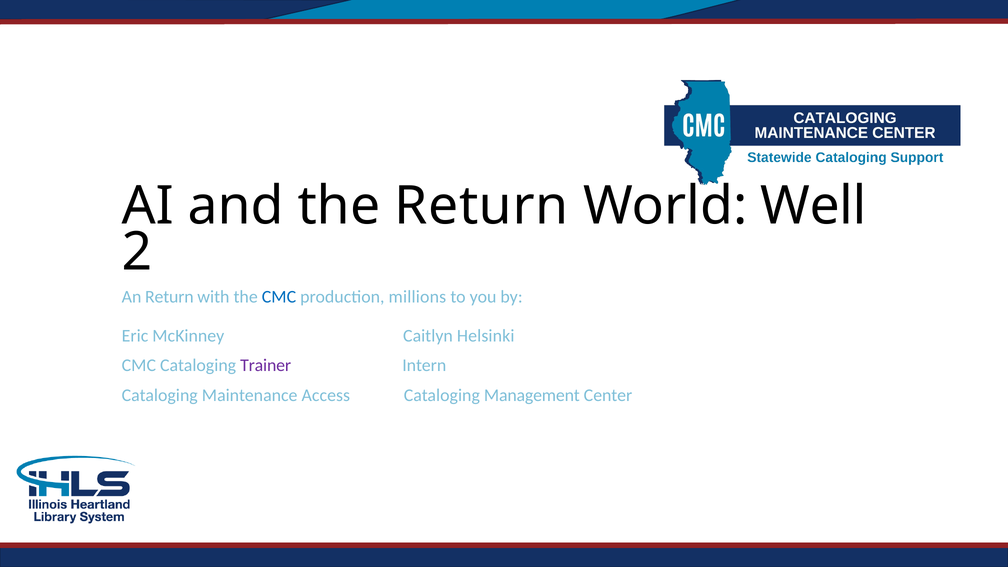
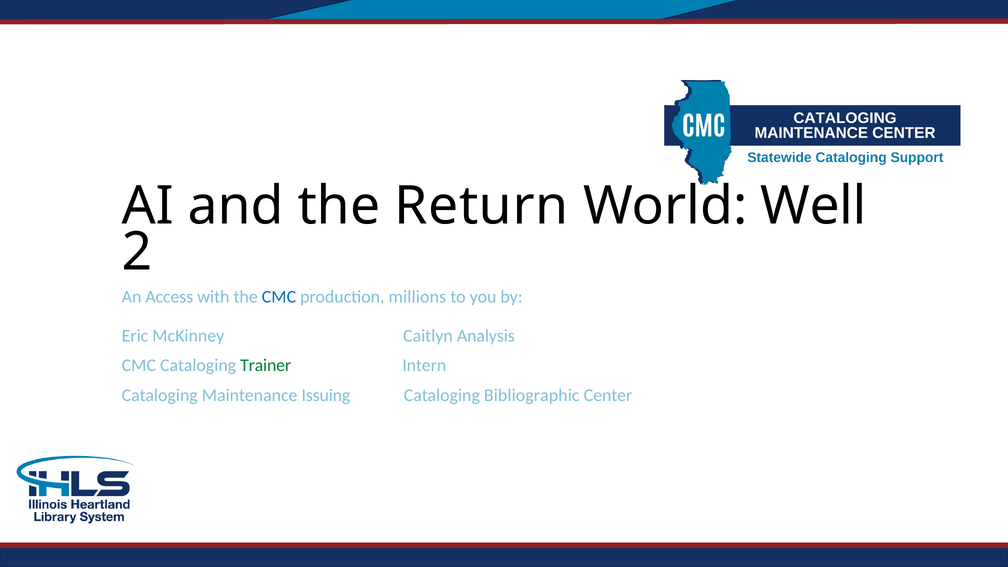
An Return: Return -> Access
Helsinki: Helsinki -> Analysis
Trainer colour: purple -> green
Access: Access -> Issuing
Management: Management -> Bibliographic
